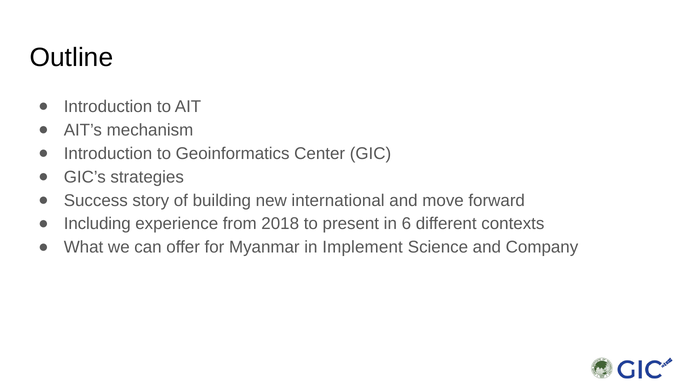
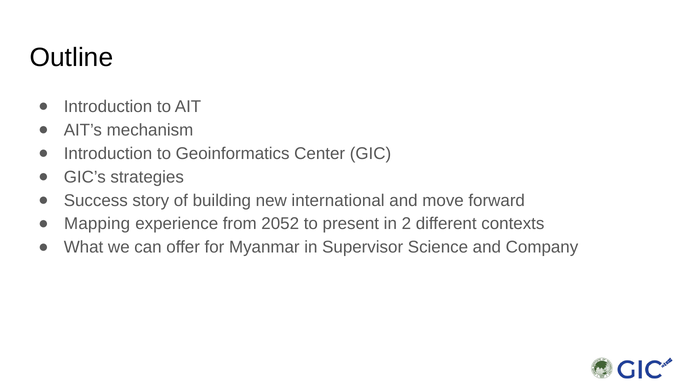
Including: Including -> Mapping
2018: 2018 -> 2052
6: 6 -> 2
Implement: Implement -> Supervisor
